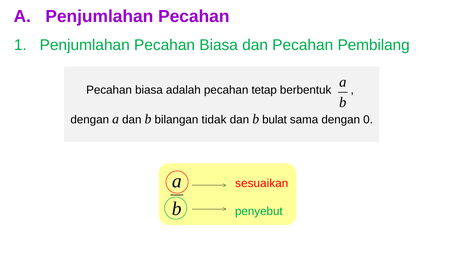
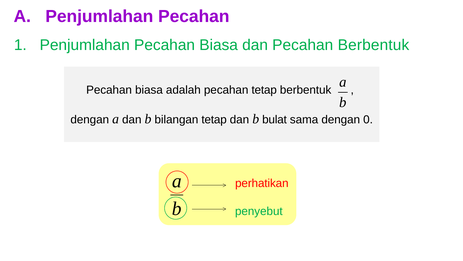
Pecahan Pembilang: Pembilang -> Berbentuk
bilangan tidak: tidak -> tetap
sesuaikan: sesuaikan -> perhatikan
